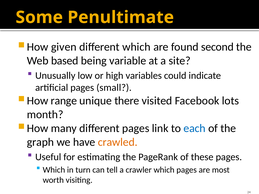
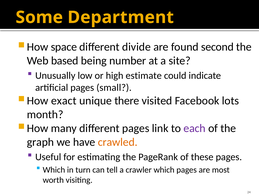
Penultimate: Penultimate -> Department
given: given -> space
different which: which -> divide
variable: variable -> number
variables: variables -> estimate
range: range -> exact
each colour: blue -> purple
